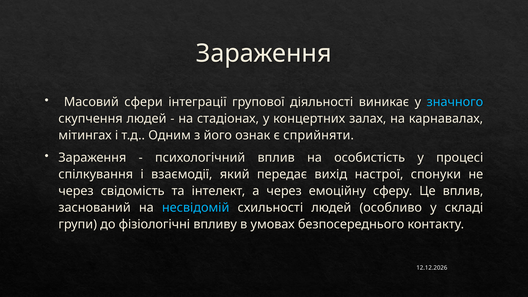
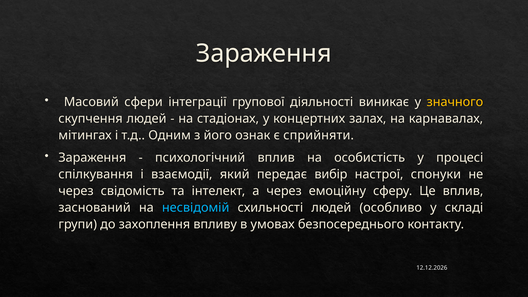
значного colour: light blue -> yellow
вихід: вихід -> вибір
фізіологічні: фізіологічні -> захоплення
